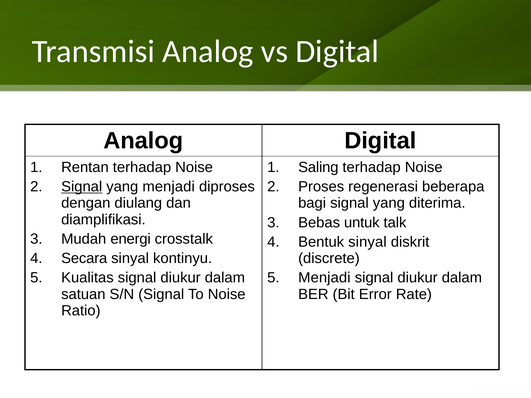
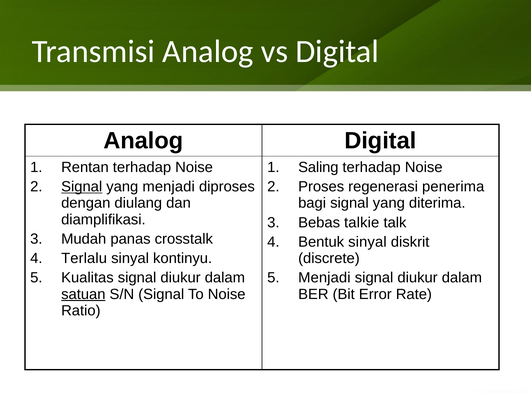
beberapa: beberapa -> penerima
untuk: untuk -> talkie
energi: energi -> panas
Secara: Secara -> Terlalu
satuan underline: none -> present
